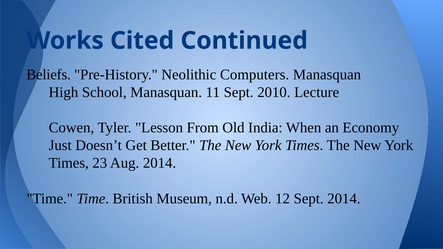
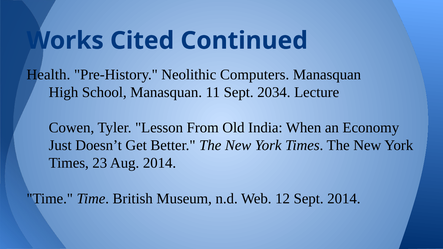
Beliefs: Beliefs -> Health
2010: 2010 -> 2034
